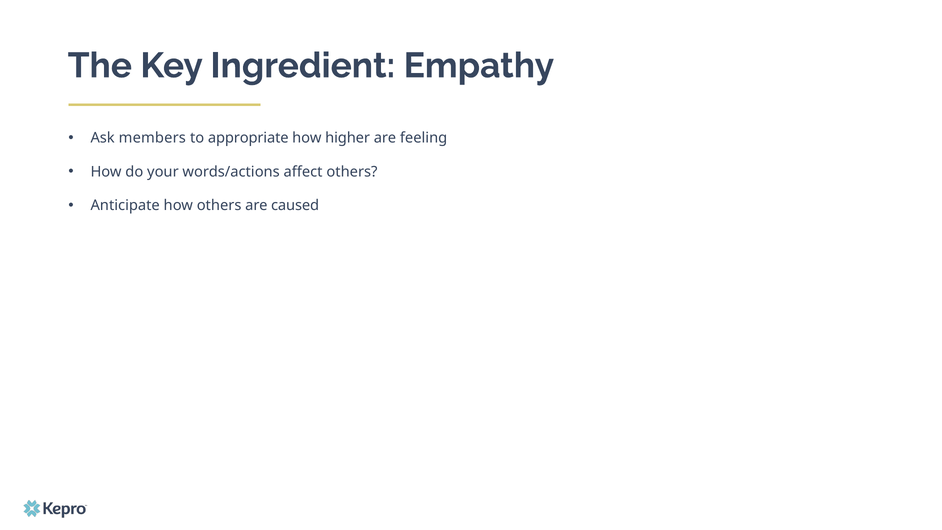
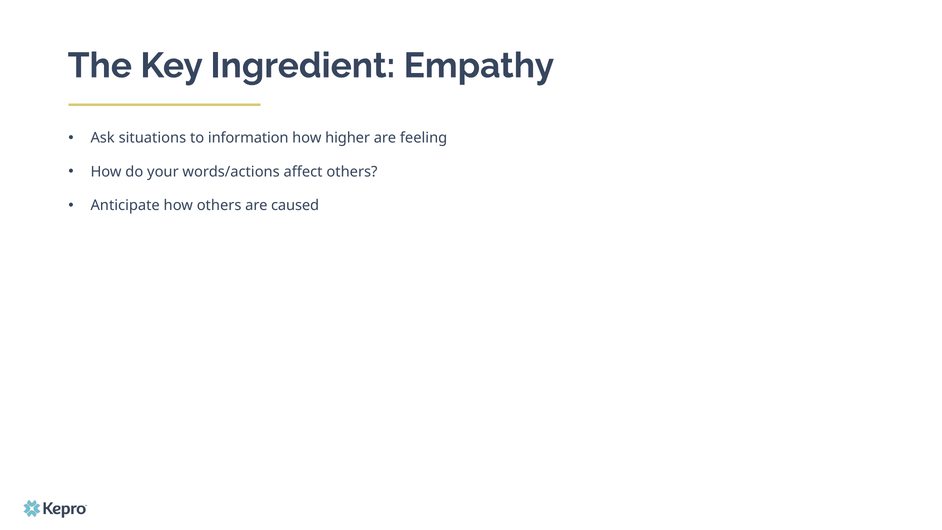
members: members -> situations
appropriate: appropriate -> information
